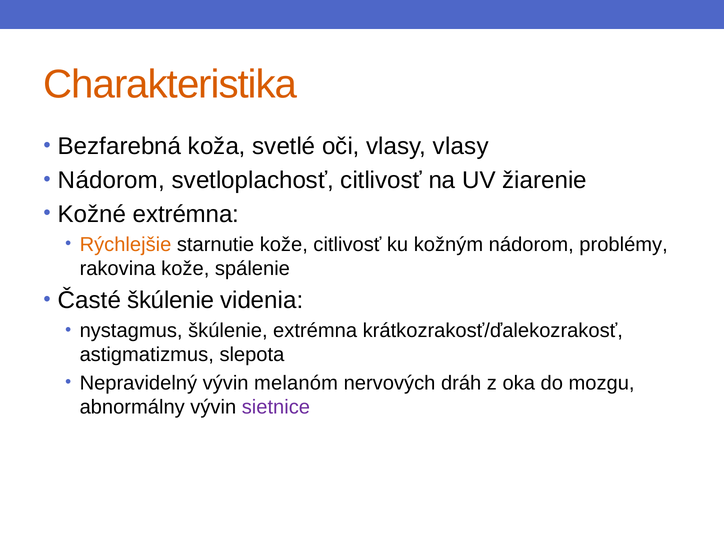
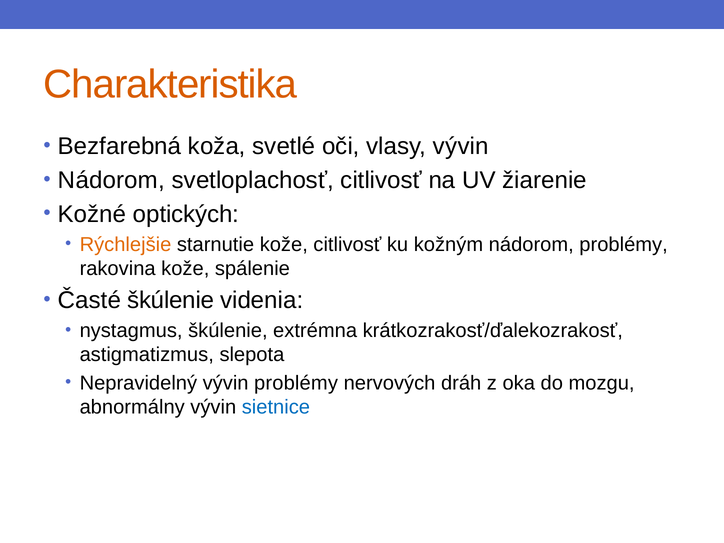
vlasy vlasy: vlasy -> vývin
Kožné extrémna: extrémna -> optických
vývin melanóm: melanóm -> problémy
sietnice colour: purple -> blue
